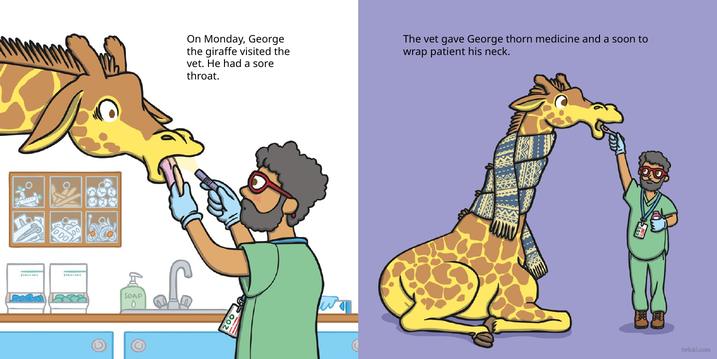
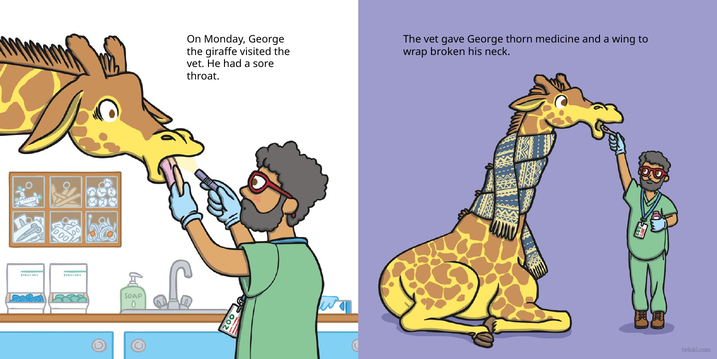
soon: soon -> wing
patient: patient -> broken
